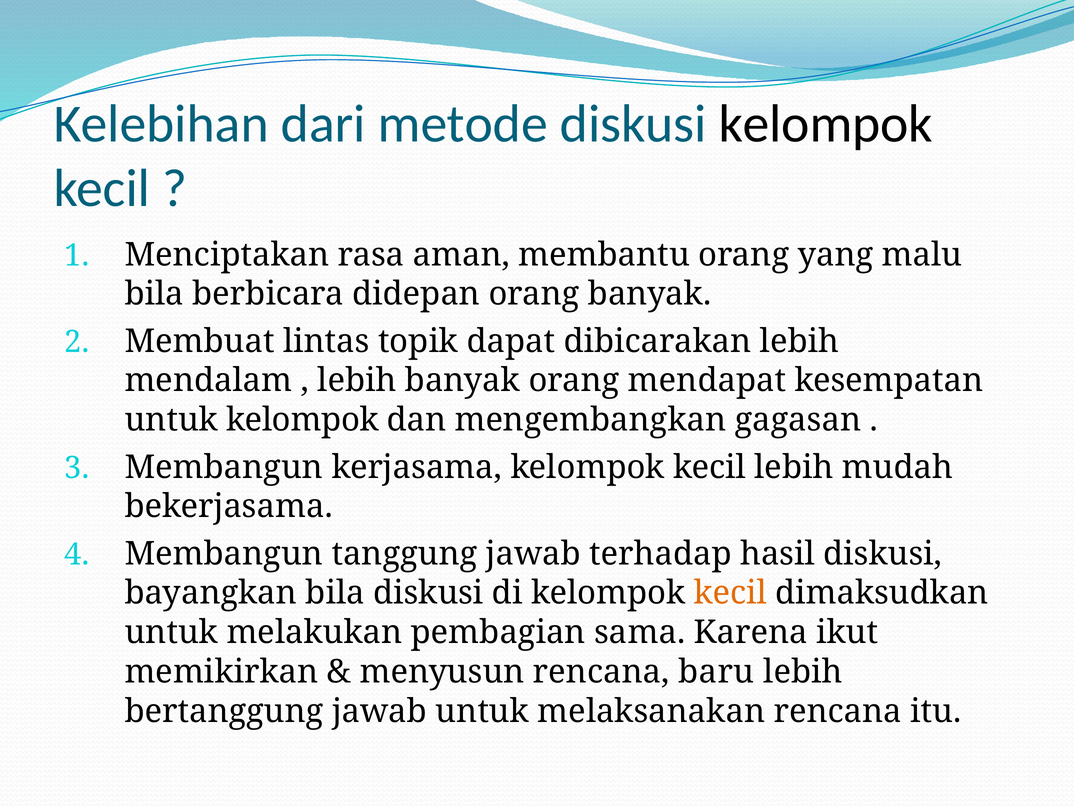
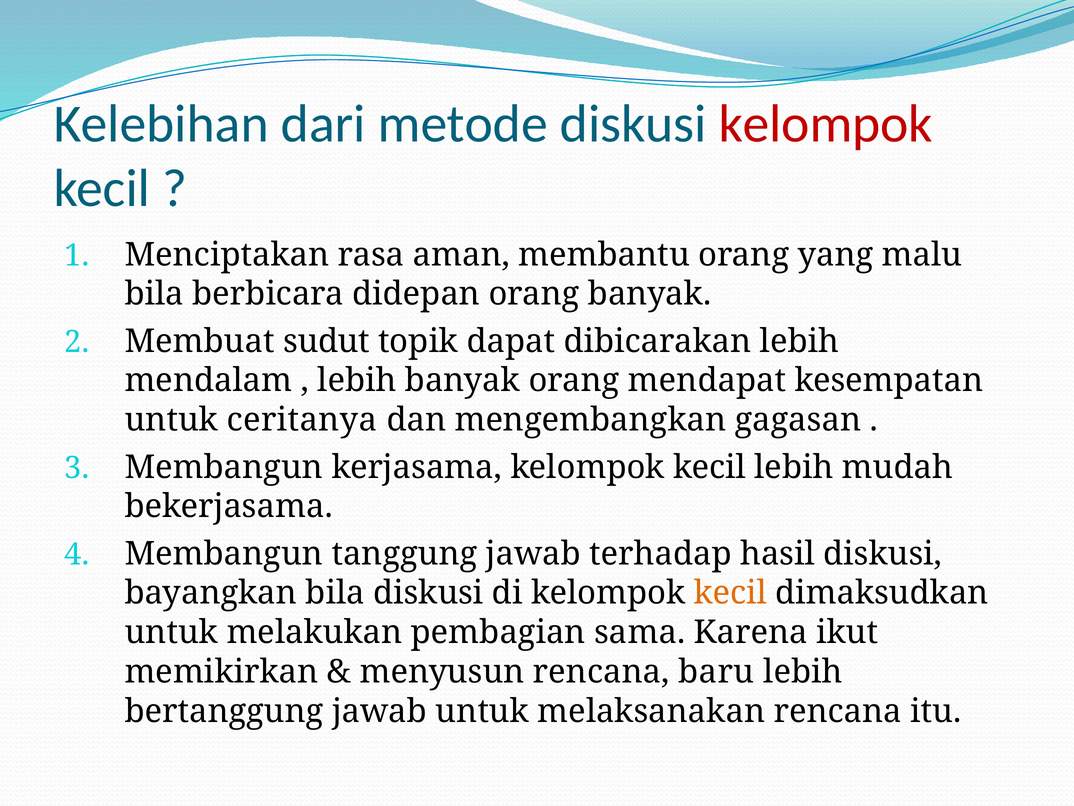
kelompok at (826, 124) colour: black -> red
lintas: lintas -> sudut
untuk kelompok: kelompok -> ceritanya
